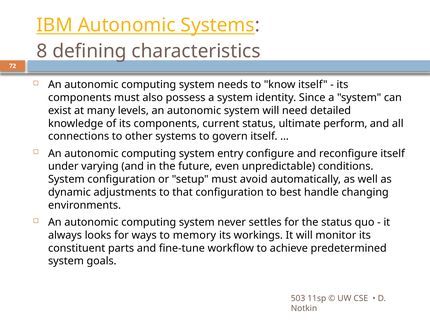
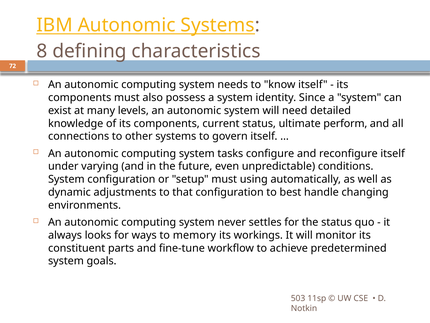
entry: entry -> tasks
avoid: avoid -> using
